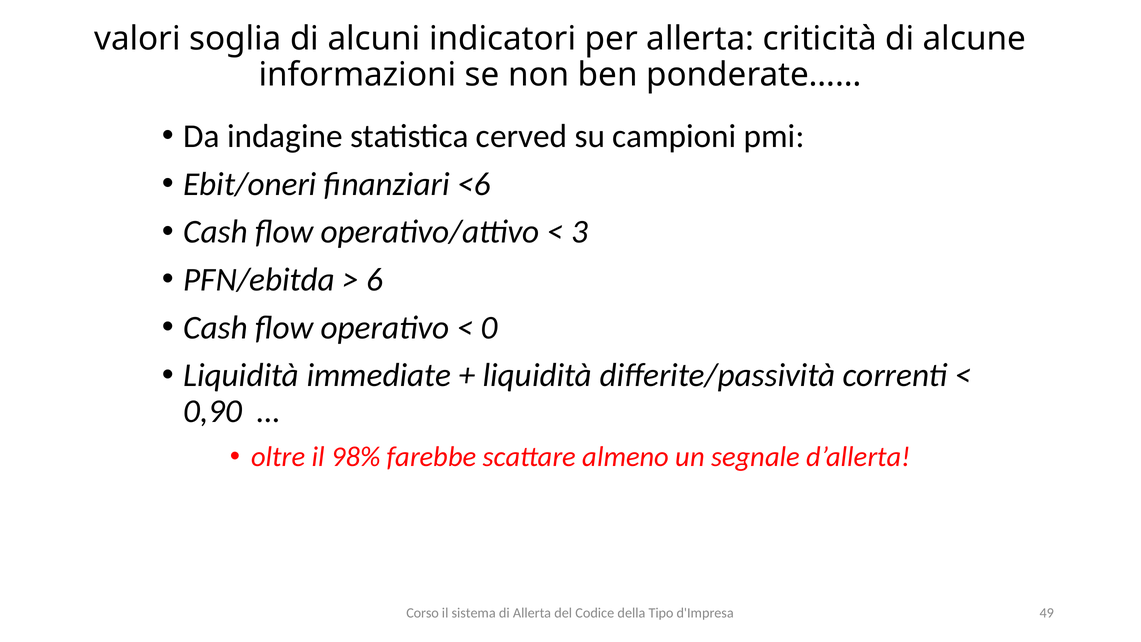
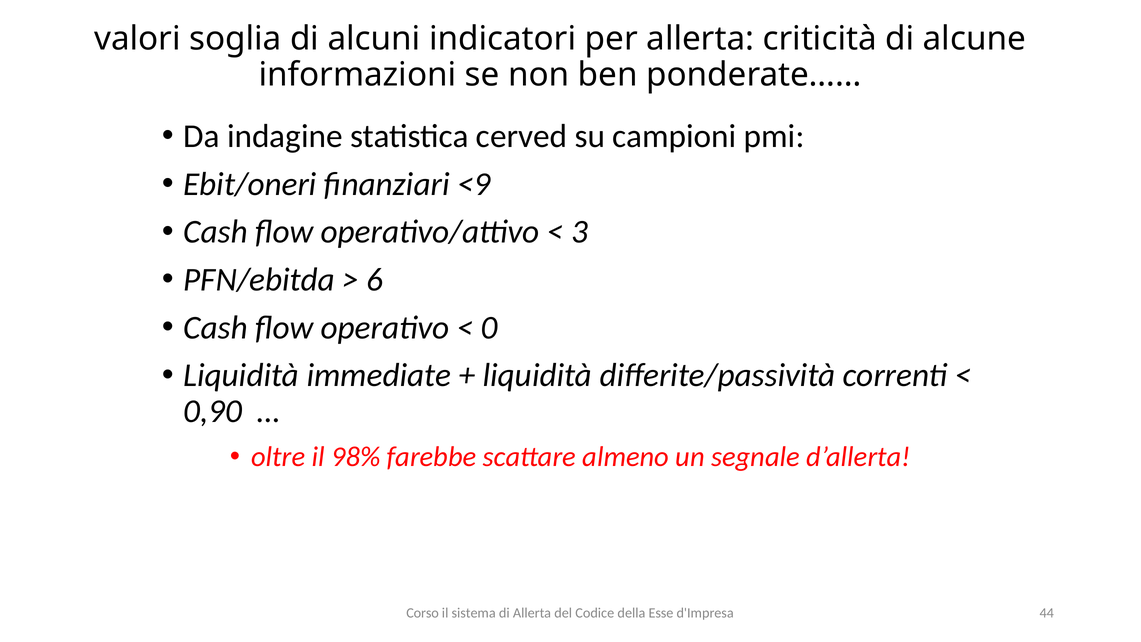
<6: <6 -> <9
Tipo: Tipo -> Esse
49: 49 -> 44
